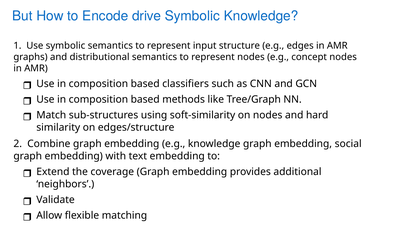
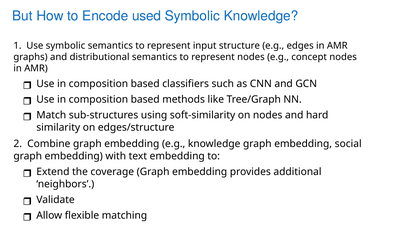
drive: drive -> used
